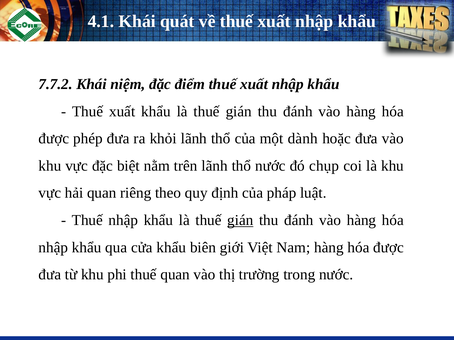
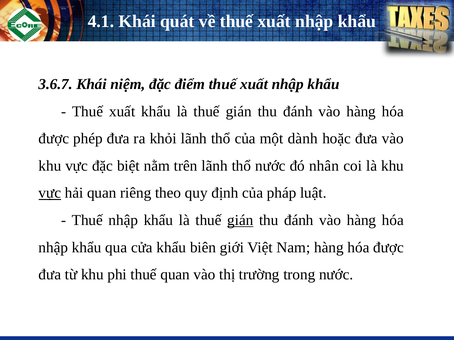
7.7.2: 7.7.2 -> 3.6.7
chụp: chụp -> nhân
vực at (50, 193) underline: none -> present
